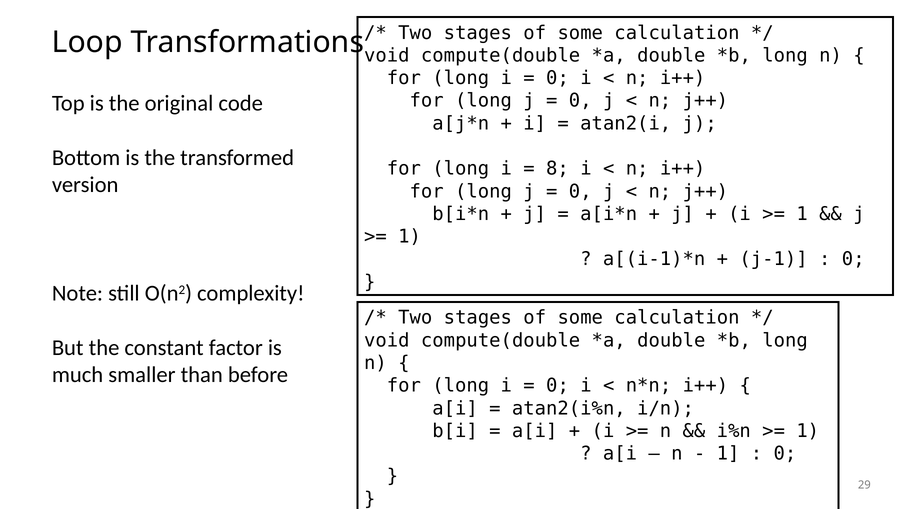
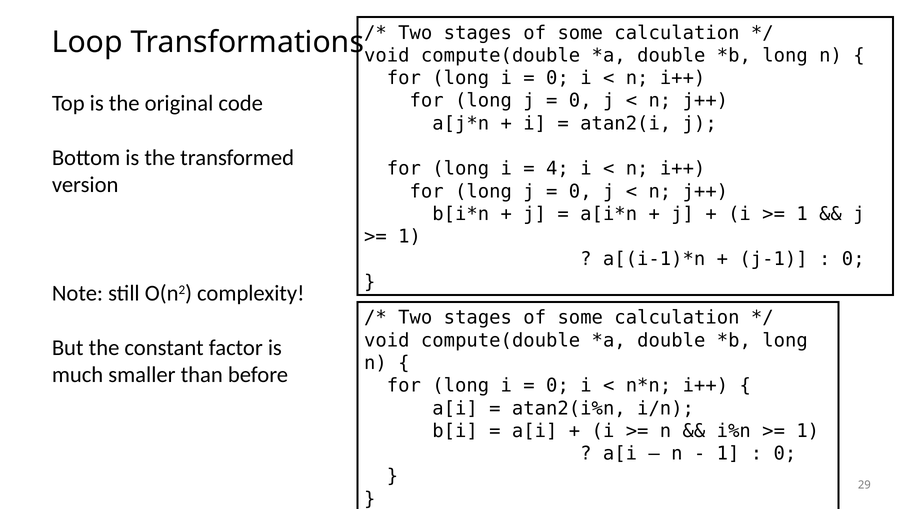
8: 8 -> 4
